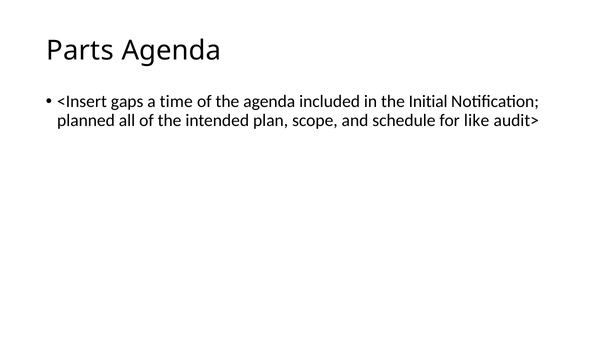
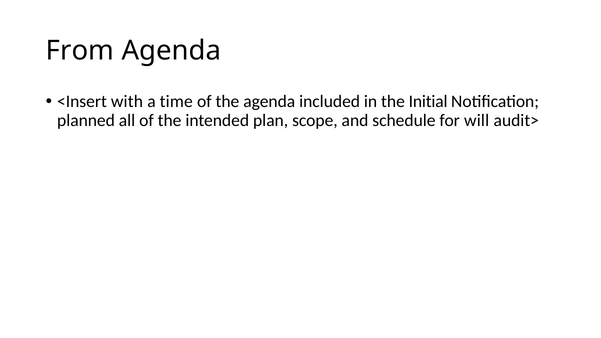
Parts: Parts -> From
gaps: gaps -> with
like: like -> will
